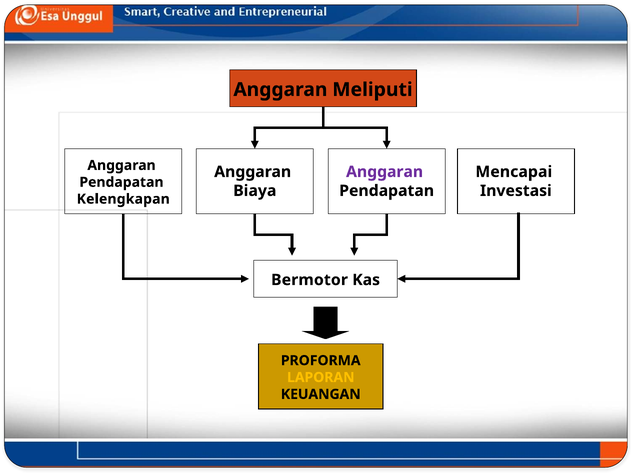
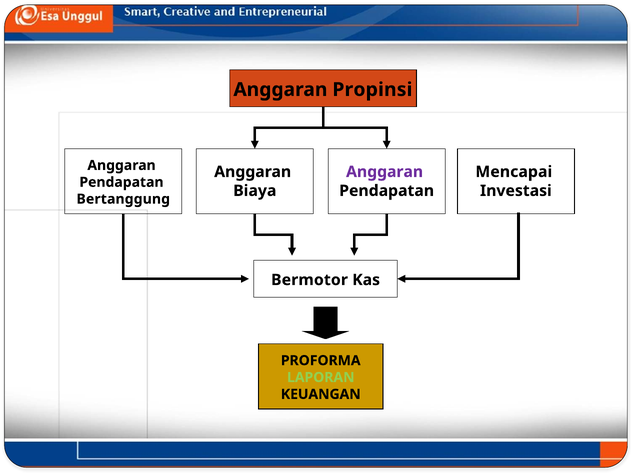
Meliputi: Meliputi -> Propinsi
Kelengkapan: Kelengkapan -> Bertanggung
LAPORAN colour: yellow -> light green
